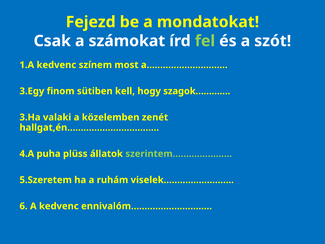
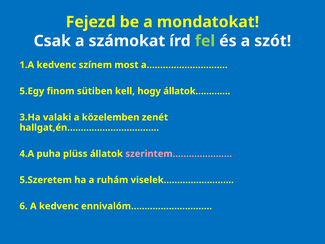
3.Egy: 3.Egy -> 5.Egy
szagok…………: szagok………… -> állatok…………
szerintem………………… colour: light green -> pink
